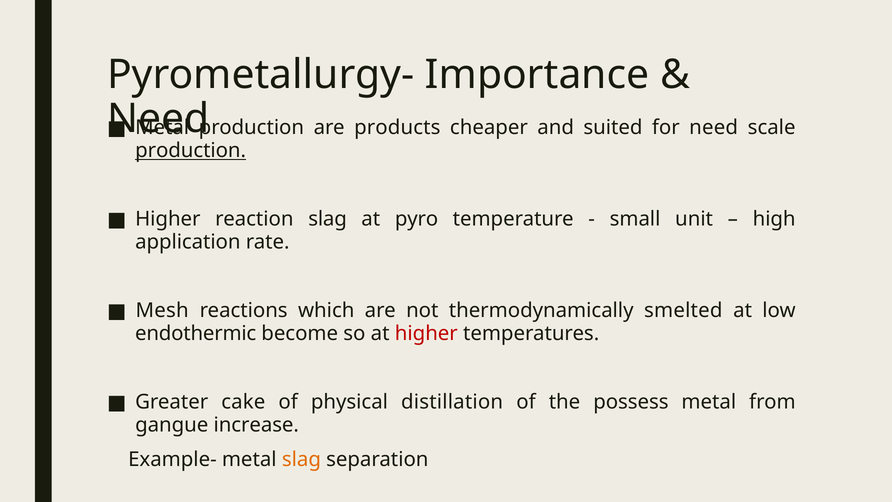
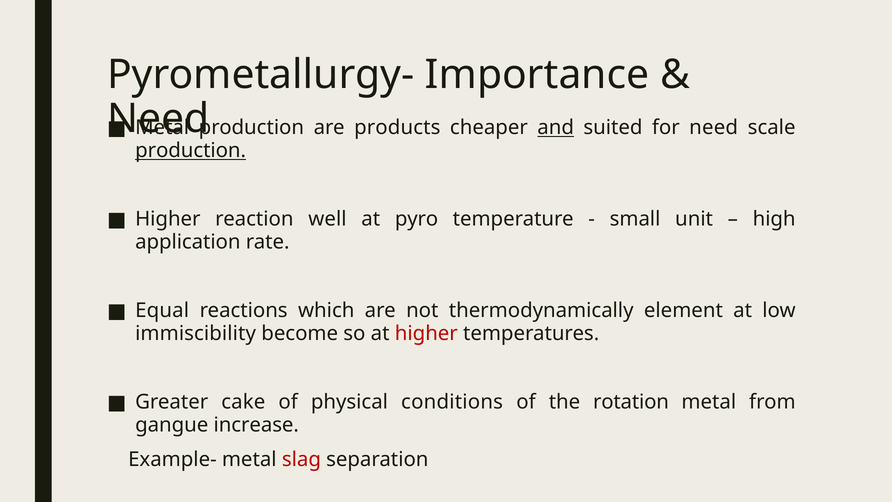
and underline: none -> present
reaction slag: slag -> well
Mesh: Mesh -> Equal
smelted: smelted -> element
endothermic: endothermic -> immiscibility
distillation: distillation -> conditions
possess: possess -> rotation
slag at (301, 459) colour: orange -> red
